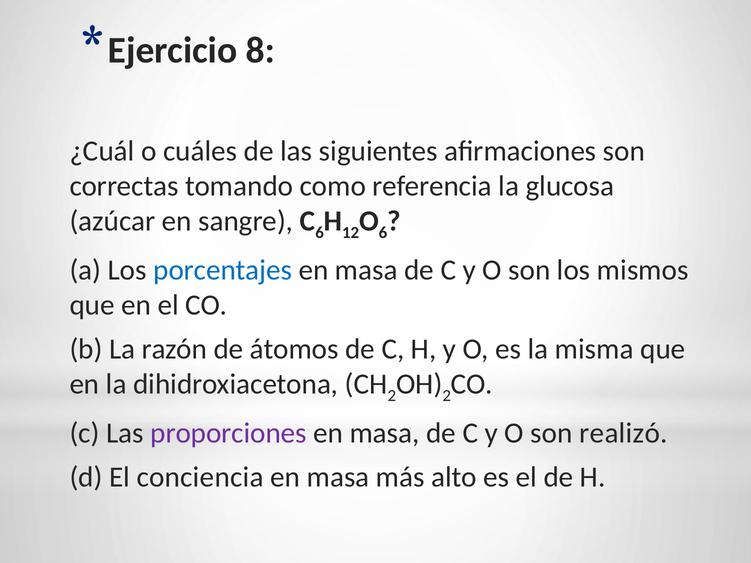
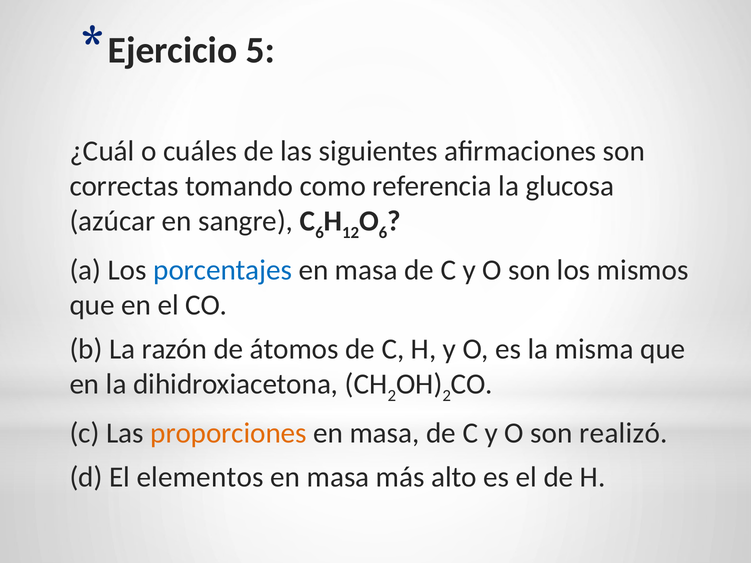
8: 8 -> 5
proporciones colour: purple -> orange
conciencia: conciencia -> elementos
